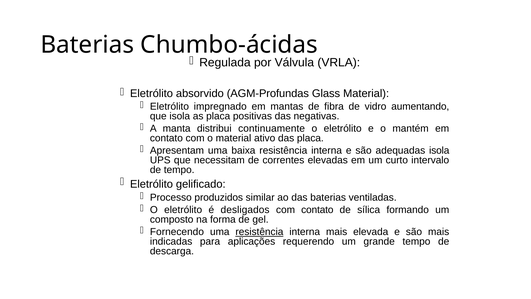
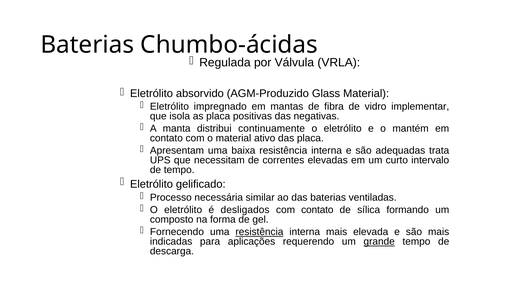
AGM-Profundas: AGM-Profundas -> AGM-Produzido
aumentando: aumentando -> implementar
adequadas isola: isola -> trata
produzidos: produzidos -> necessária
grande underline: none -> present
